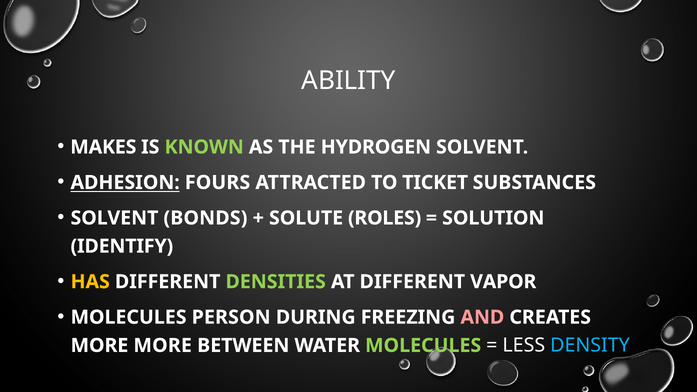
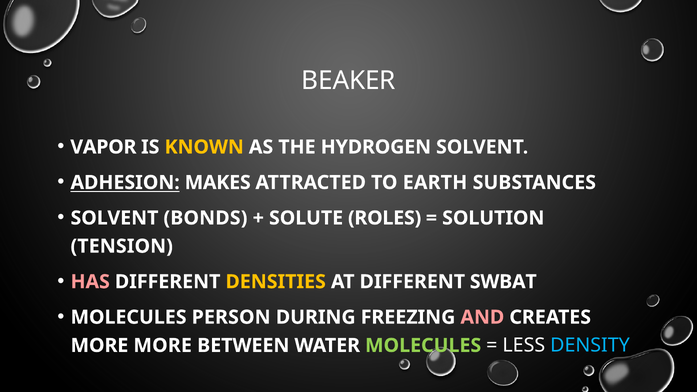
ABILITY: ABILITY -> BEAKER
MAKES: MAKES -> VAPOR
KNOWN colour: light green -> yellow
FOURS: FOURS -> MAKES
TICKET: TICKET -> EARTH
IDENTIFY: IDENTIFY -> TENSION
HAS colour: yellow -> pink
DENSITIES colour: light green -> yellow
VAPOR: VAPOR -> SWBAT
